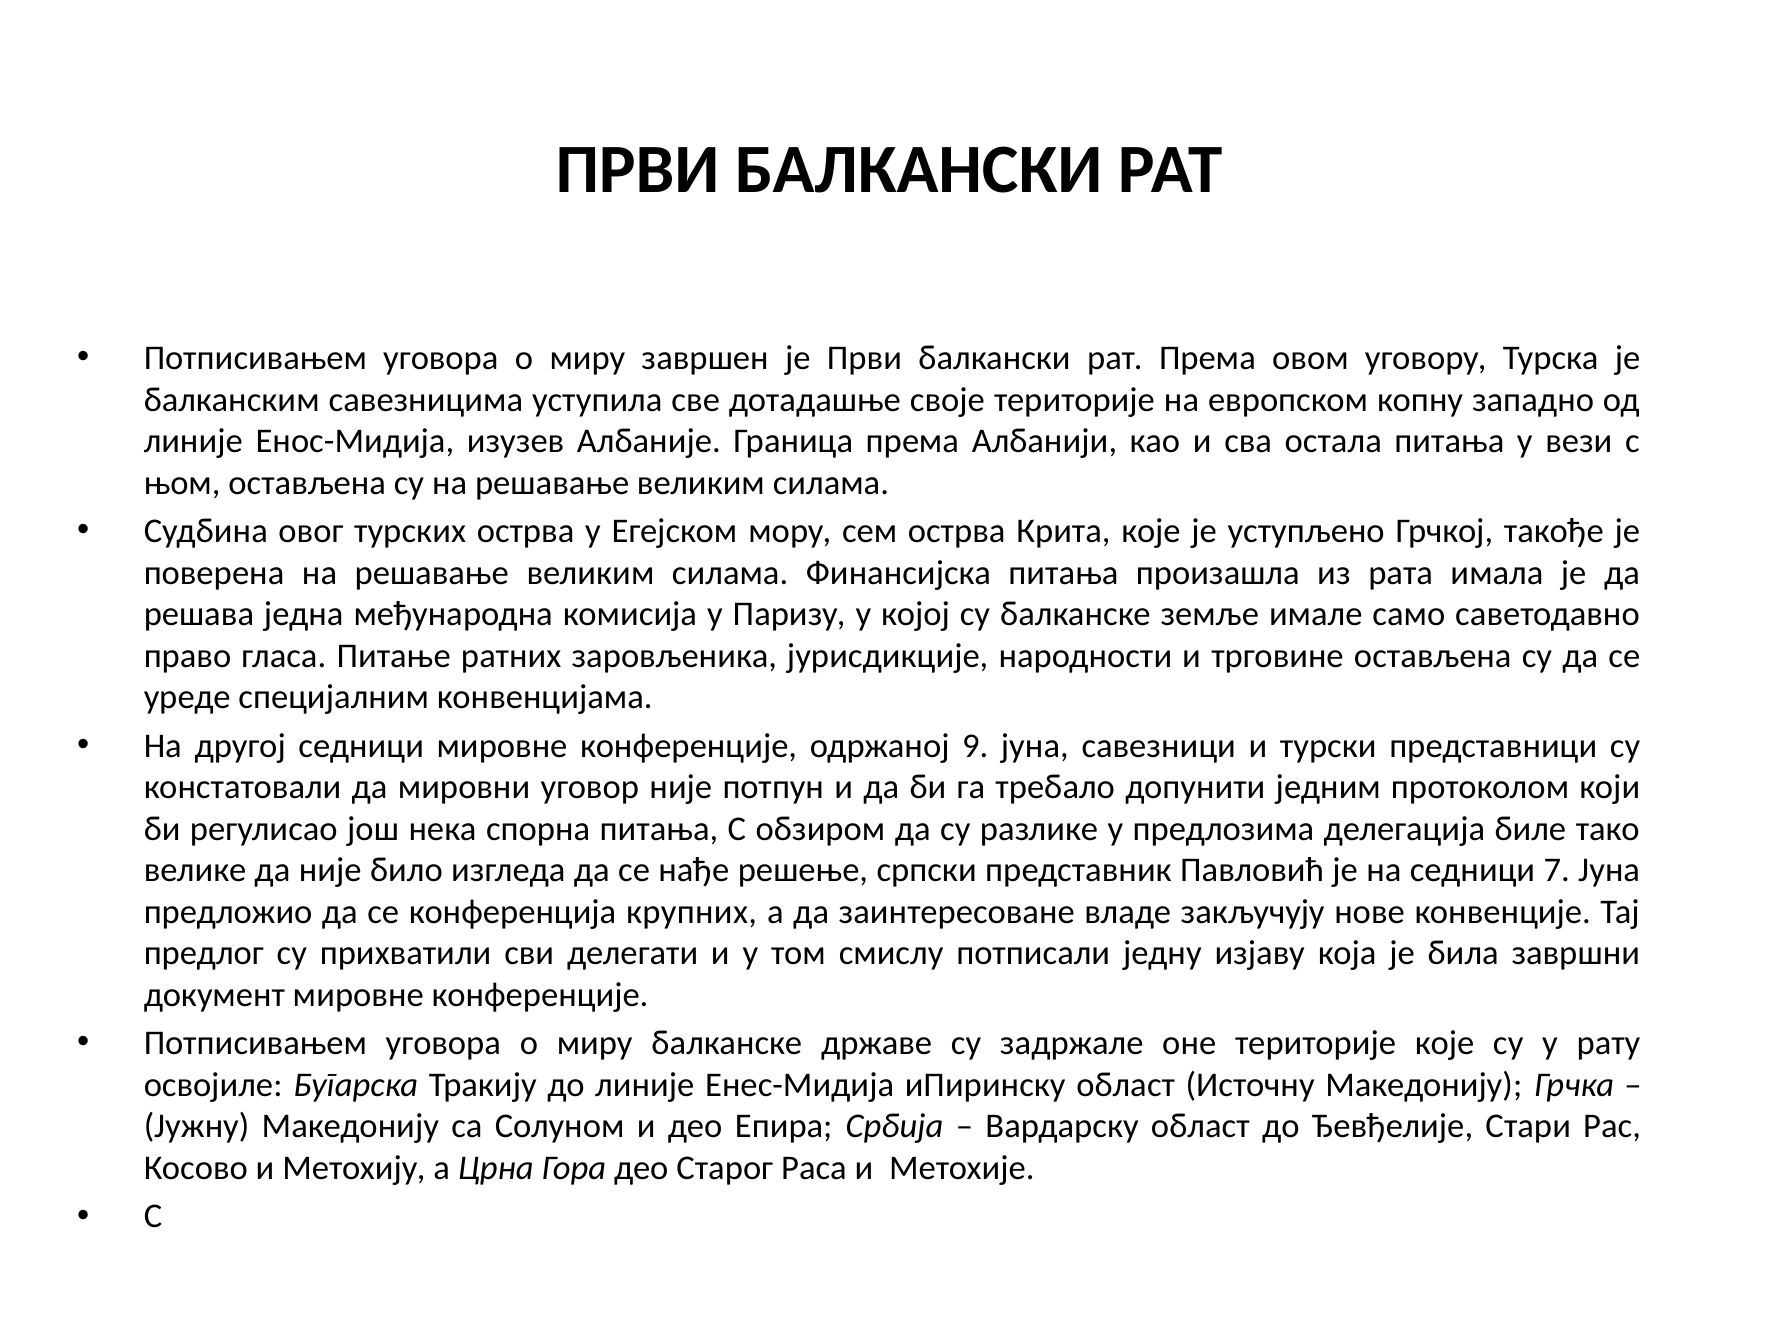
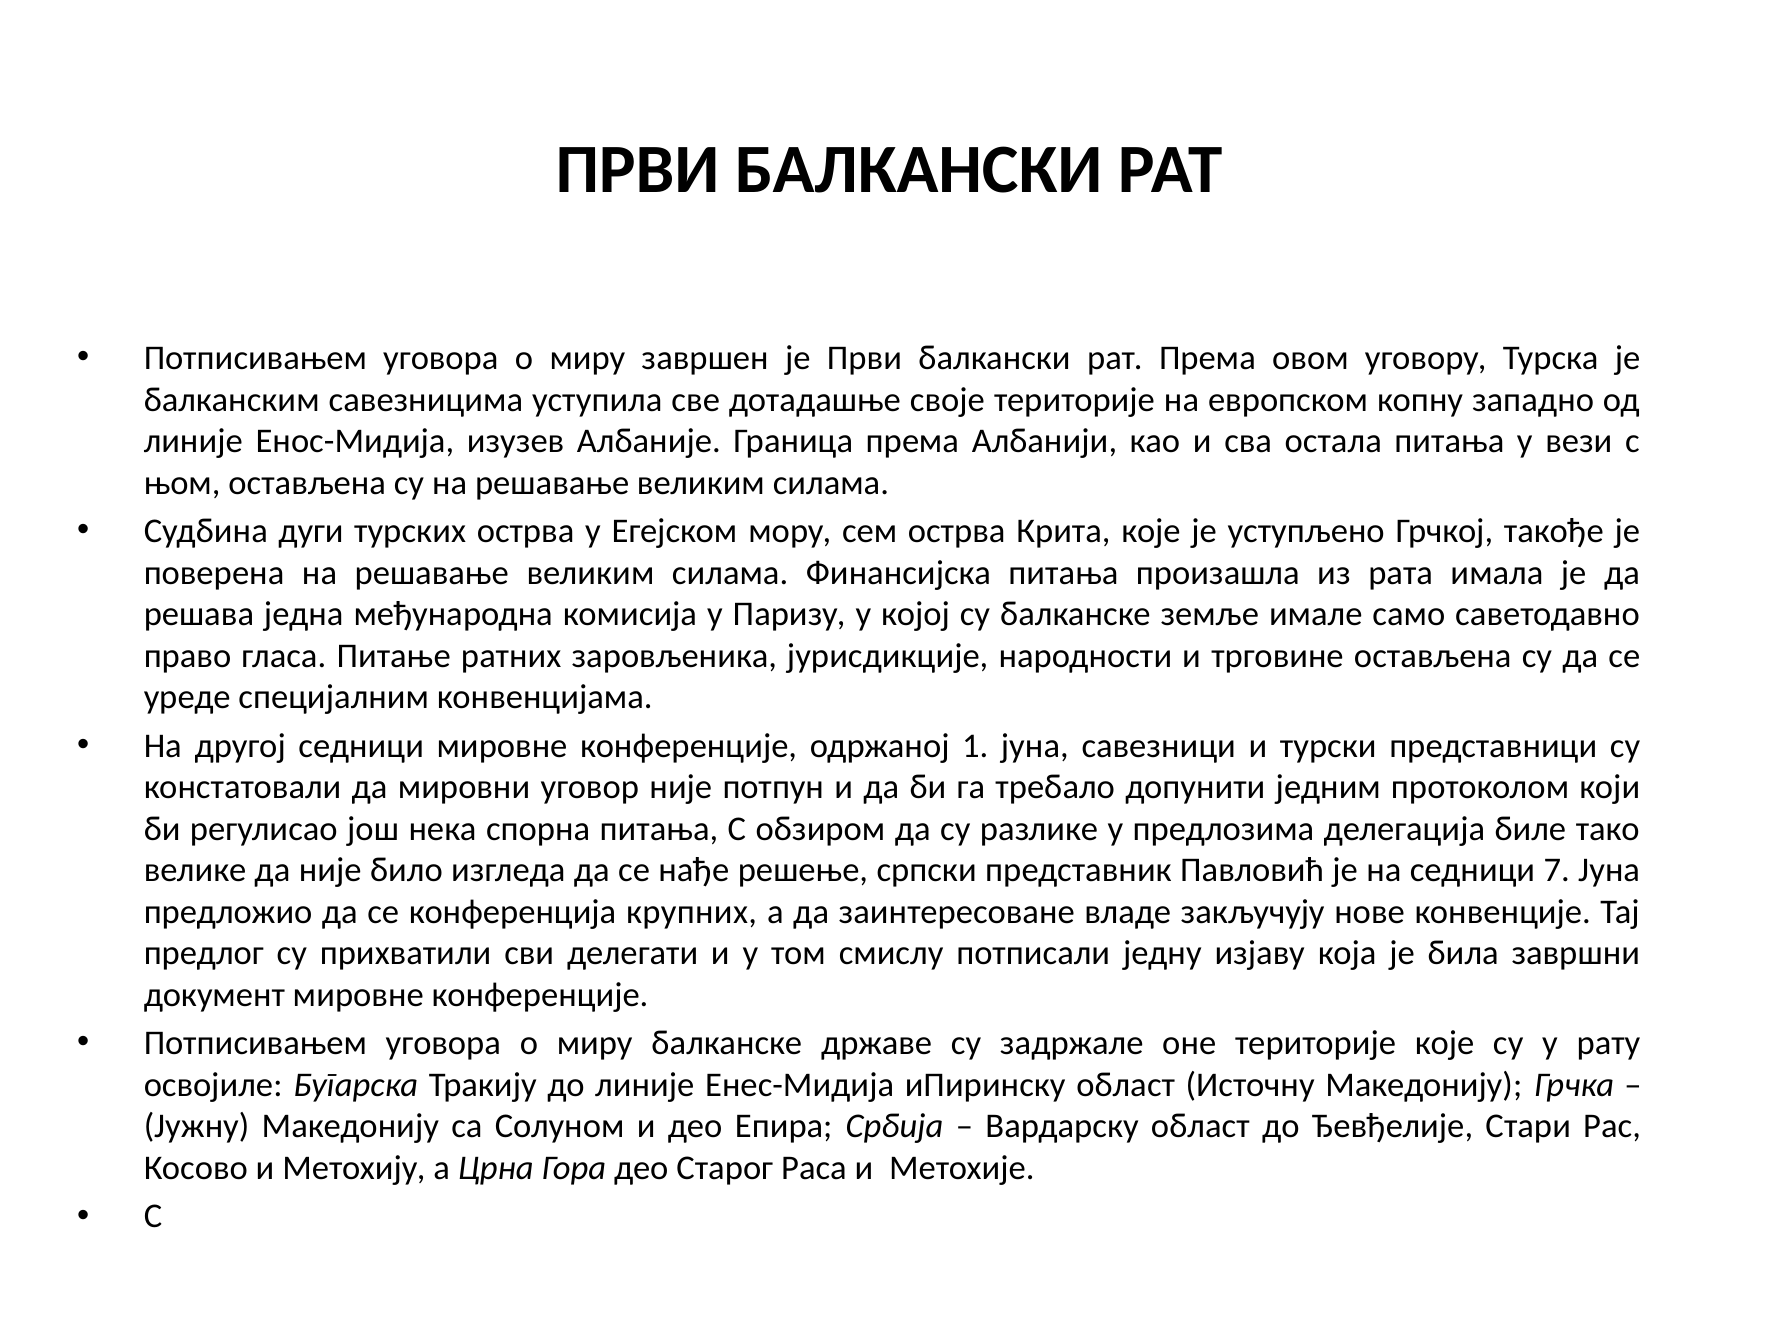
овог: овог -> дуги
9: 9 -> 1
